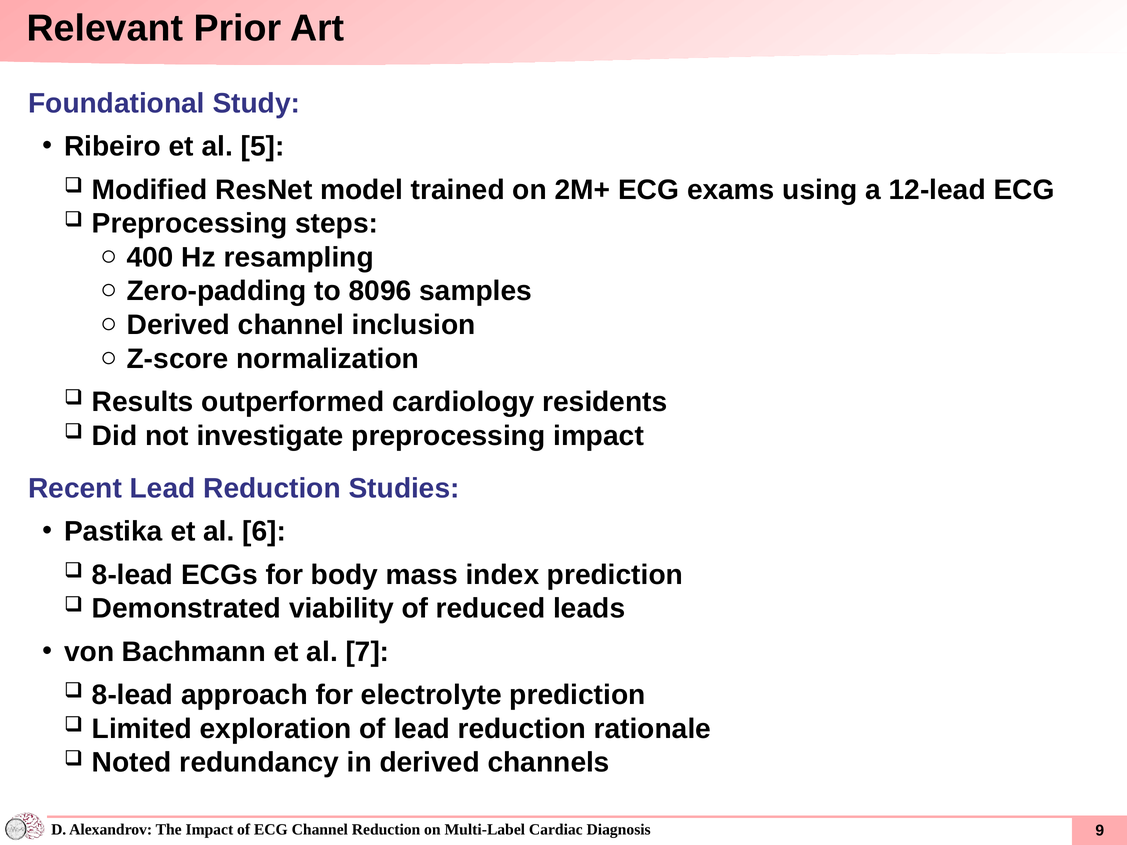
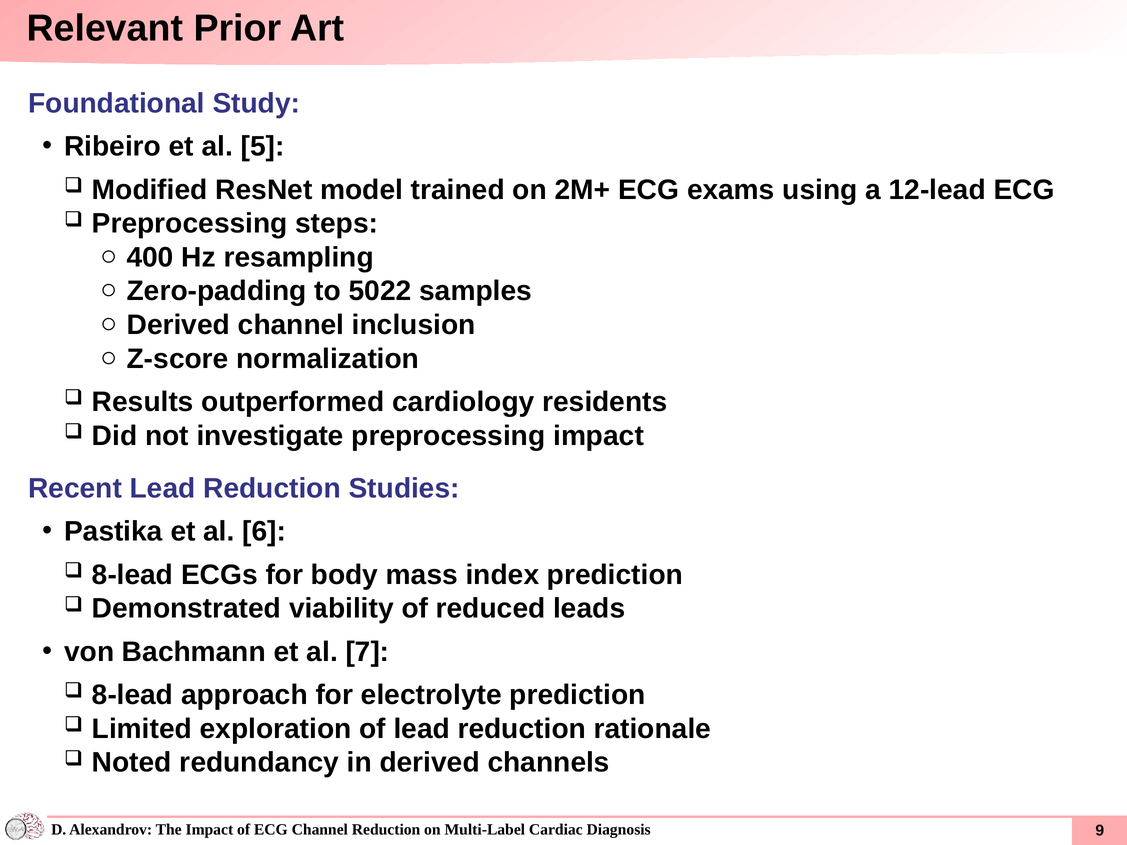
8096: 8096 -> 5022
